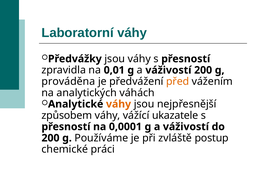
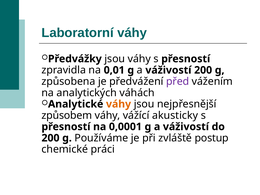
prováděna: prováděna -> způsobena
před colour: orange -> purple
ukazatele: ukazatele -> akusticky
